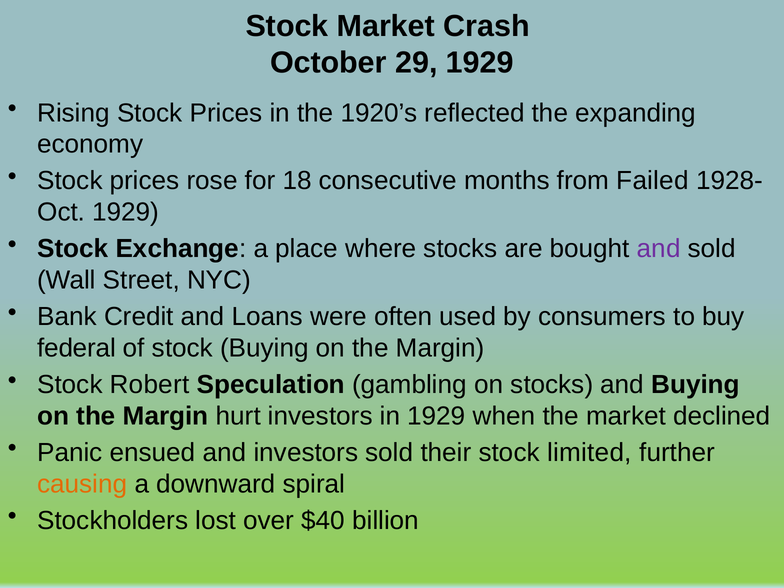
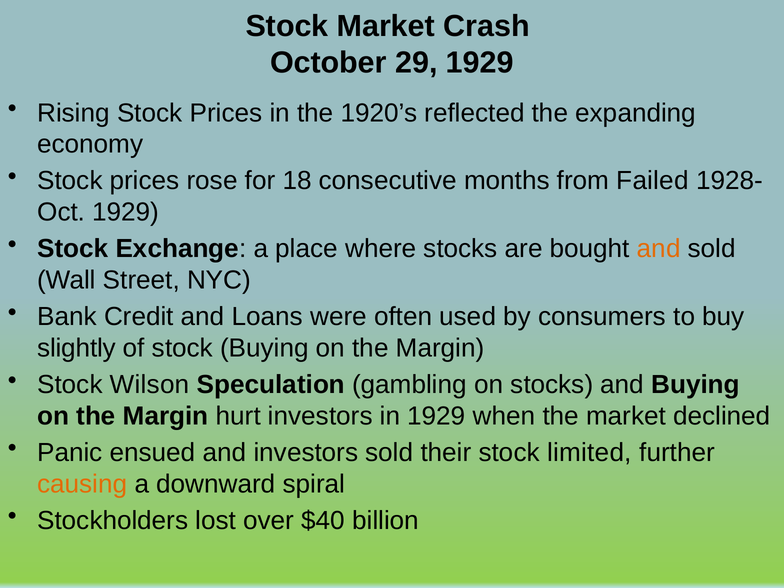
and at (659, 249) colour: purple -> orange
federal: federal -> slightly
Robert: Robert -> Wilson
